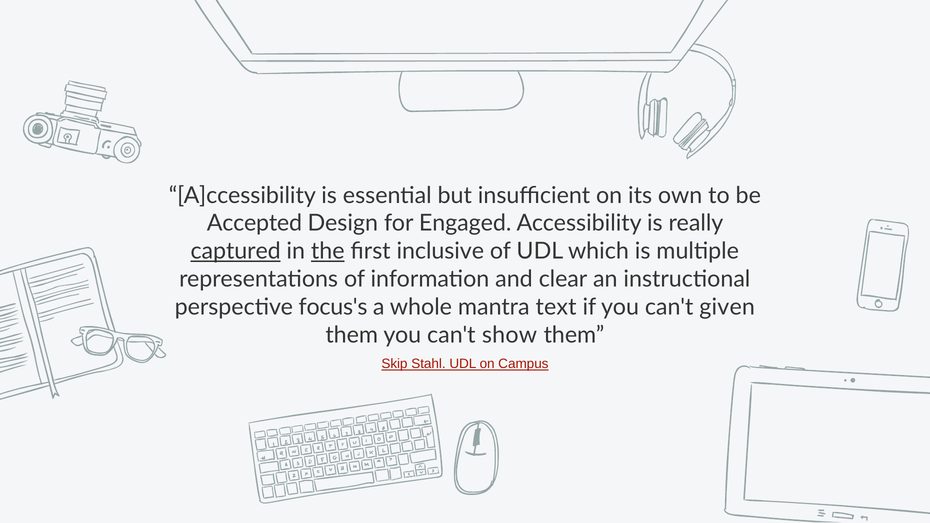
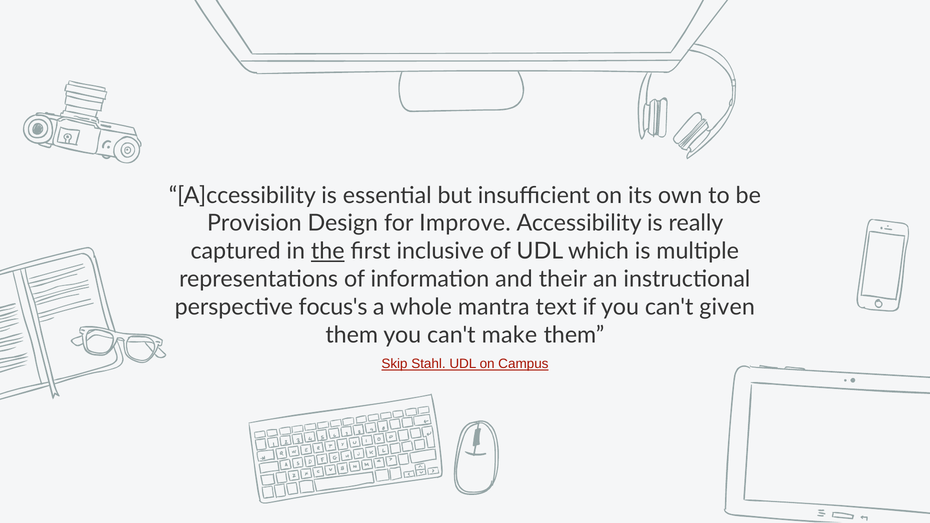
Accepted: Accepted -> Provision
Engaged: Engaged -> Improve
captured underline: present -> none
clear: clear -> their
show: show -> make
